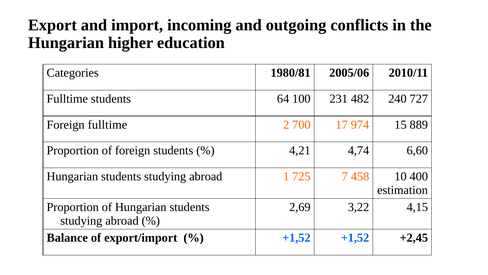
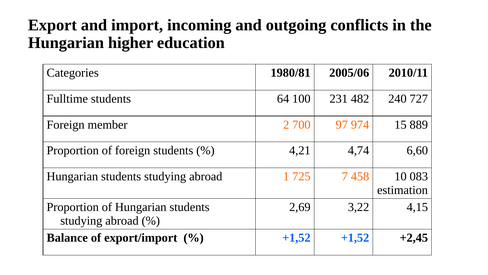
Foreign fulltime: fulltime -> member
17: 17 -> 97
400: 400 -> 083
